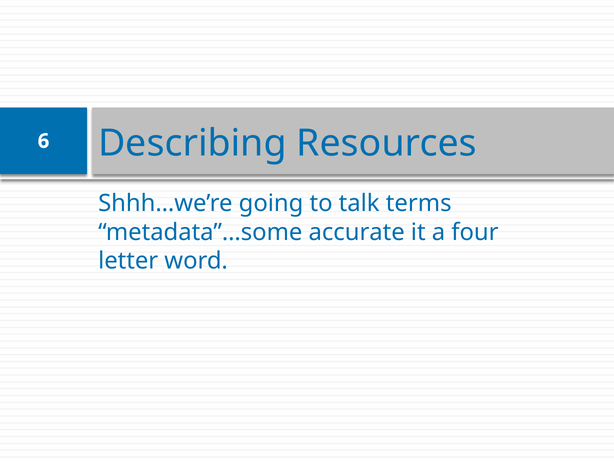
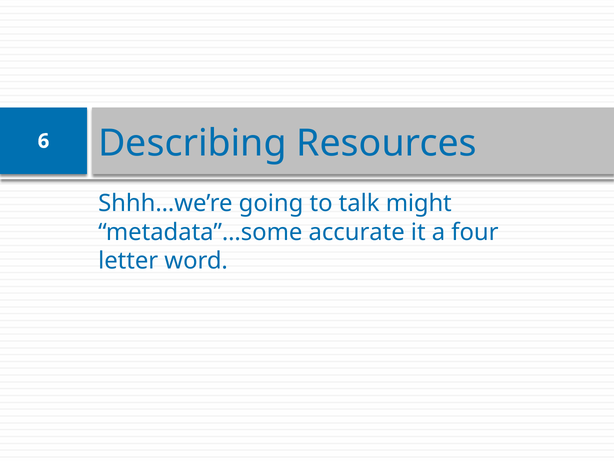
terms: terms -> might
